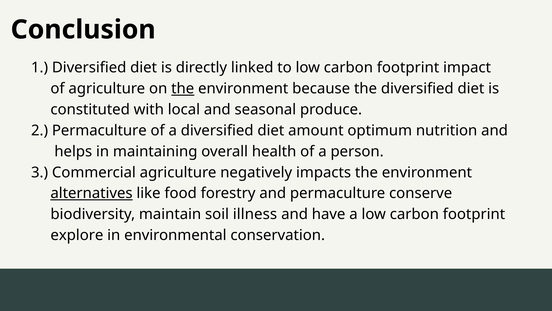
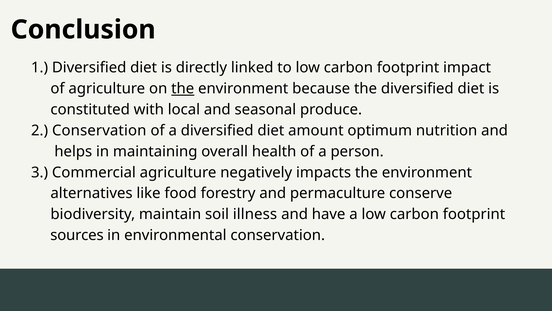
2 Permaculture: Permaculture -> Conservation
alternatives underline: present -> none
explore: explore -> sources
